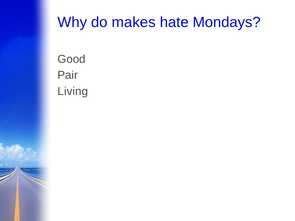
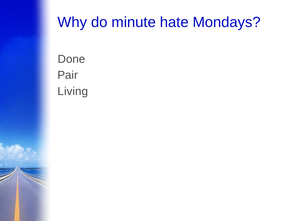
makes: makes -> minute
Good: Good -> Done
